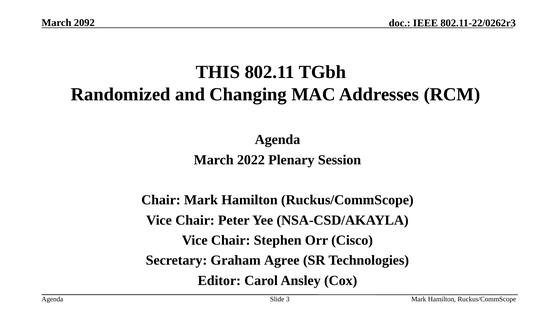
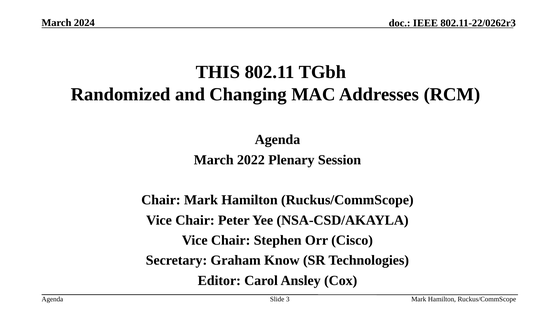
2092: 2092 -> 2024
Agree: Agree -> Know
